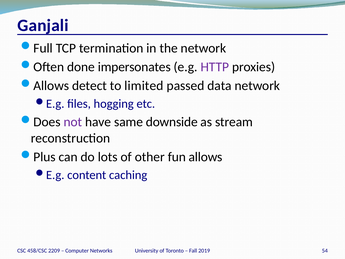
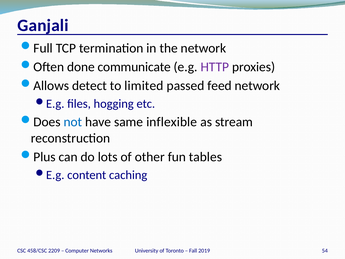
impersonates: impersonates -> communicate
data: data -> feed
not colour: purple -> blue
downside: downside -> inflexible
fun allows: allows -> tables
